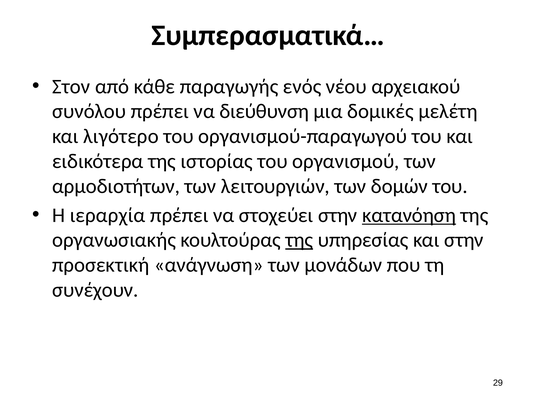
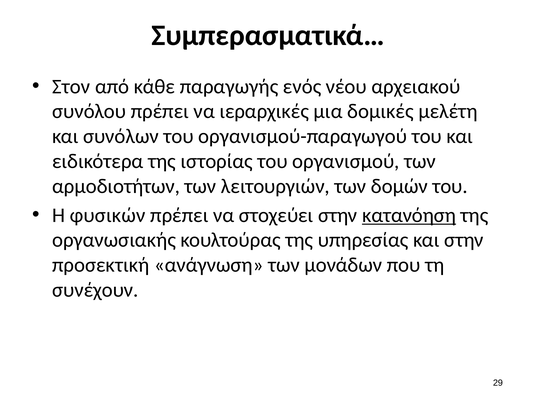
διεύθυνση: διεύθυνση -> ιεραρχικές
λιγότερο: λιγότερο -> συνόλων
ιεραρχία: ιεραρχία -> φυσικών
της at (299, 240) underline: present -> none
